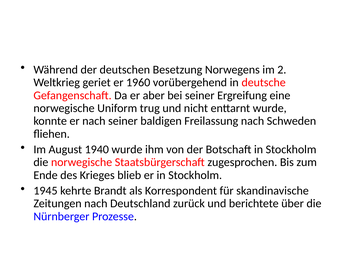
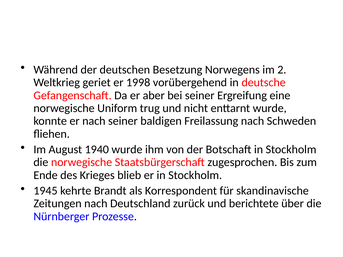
1960: 1960 -> 1998
